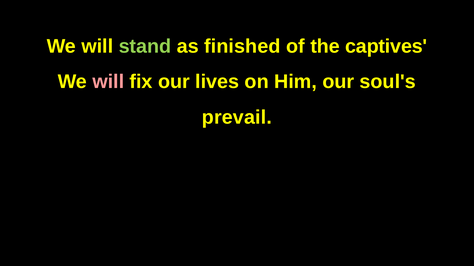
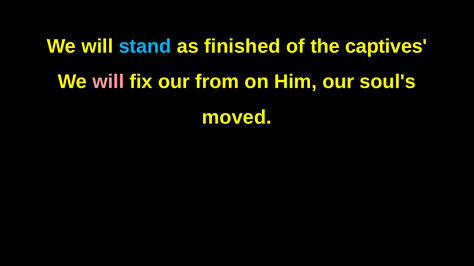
stand colour: light green -> light blue
lives: lives -> from
prevail: prevail -> moved
